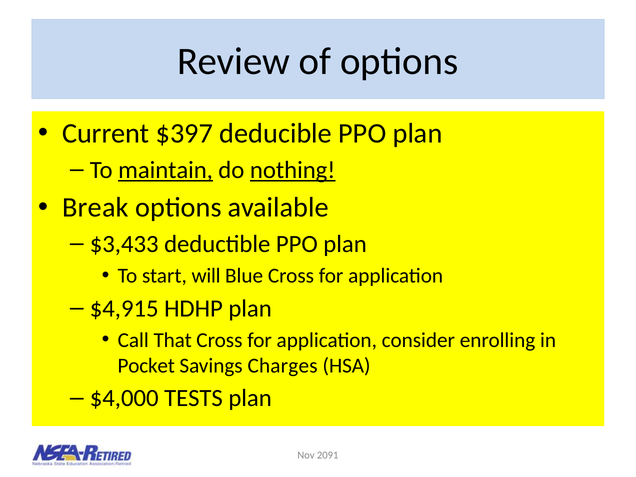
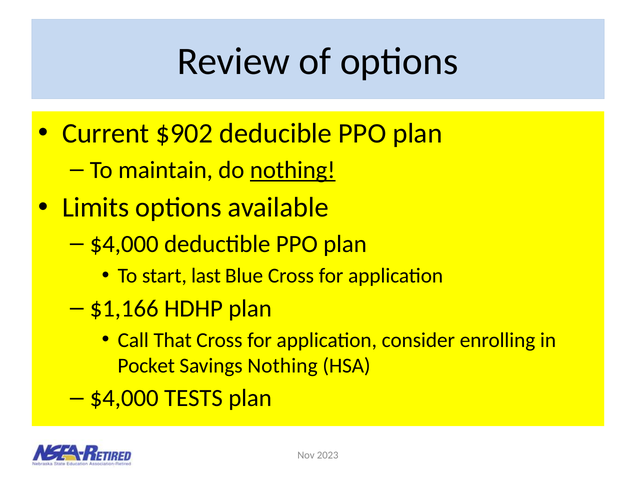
$397: $397 -> $902
maintain underline: present -> none
Break: Break -> Limits
$3,433 at (124, 244): $3,433 -> $4,000
will: will -> last
$4,915: $4,915 -> $1,166
Savings Charges: Charges -> Nothing
2091: 2091 -> 2023
